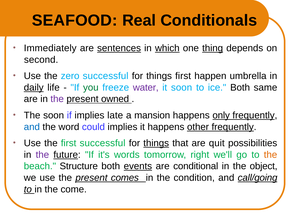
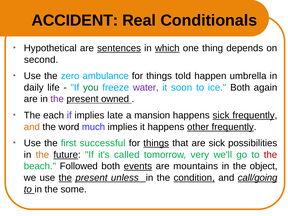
SEAFOOD: SEAFOOD -> ACCIDENT
Immediately: Immediately -> Hypothetical
thing underline: present -> none
zero successful: successful -> ambulance
things first: first -> told
daily underline: present -> none
same: same -> again
The soon: soon -> each
happens only: only -> sick
and at (32, 127) colour: blue -> orange
could: could -> much
are quit: quit -> sick
the at (42, 155) colour: purple -> orange
words: words -> called
right: right -> very
the at (271, 155) colour: orange -> red
Structure: Structure -> Followed
conditional: conditional -> mountains
the at (65, 178) underline: none -> present
comes: comes -> unless
condition underline: none -> present
come: come -> some
